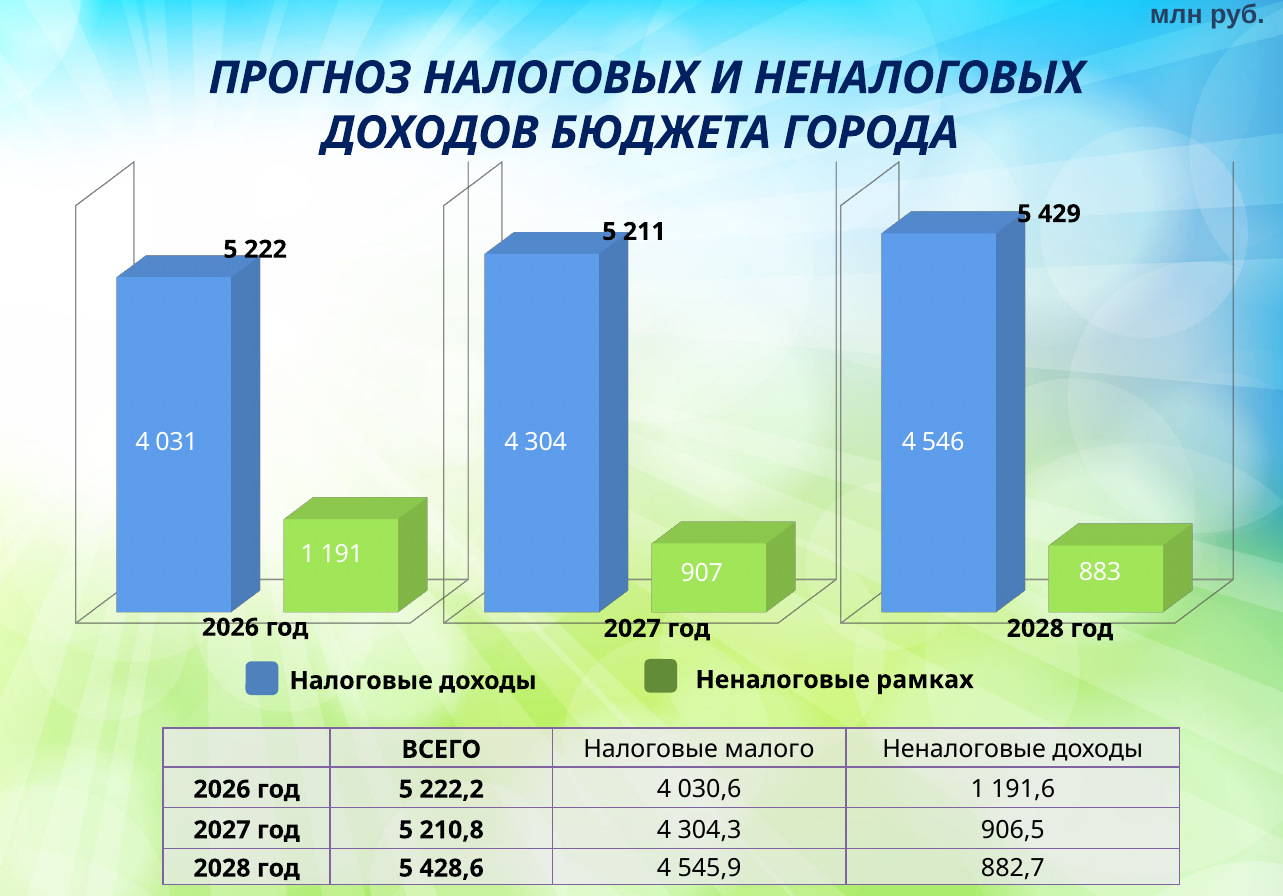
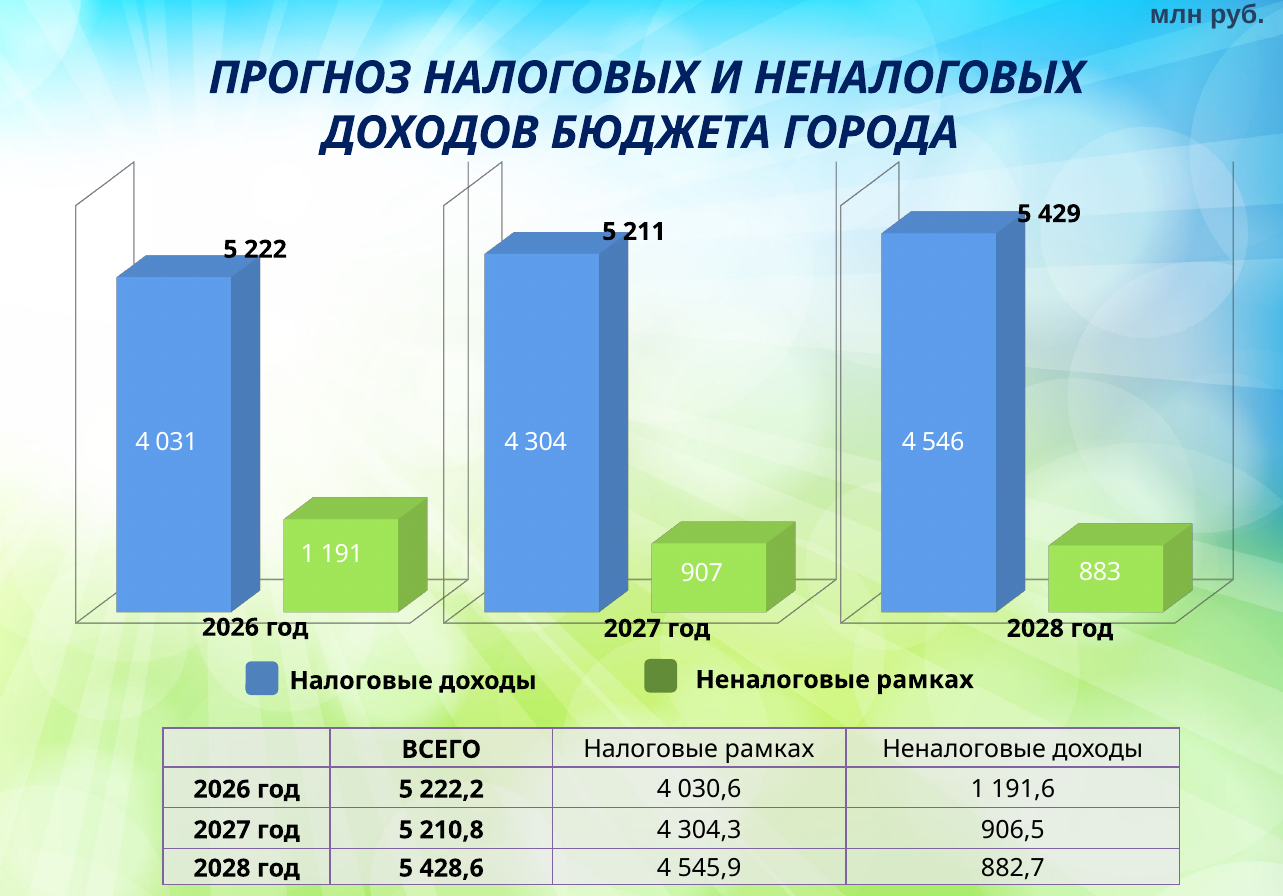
Налоговые малого: малого -> рамках
